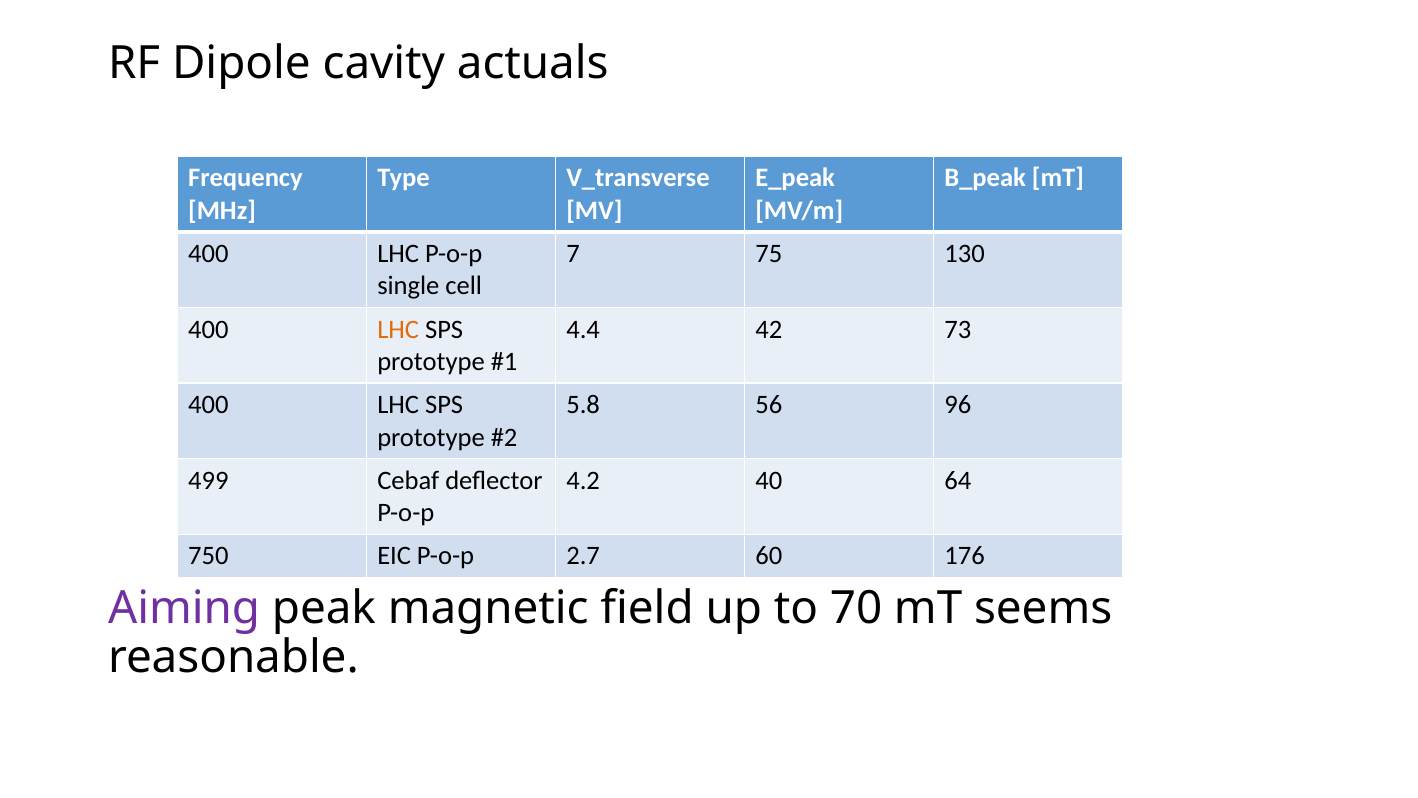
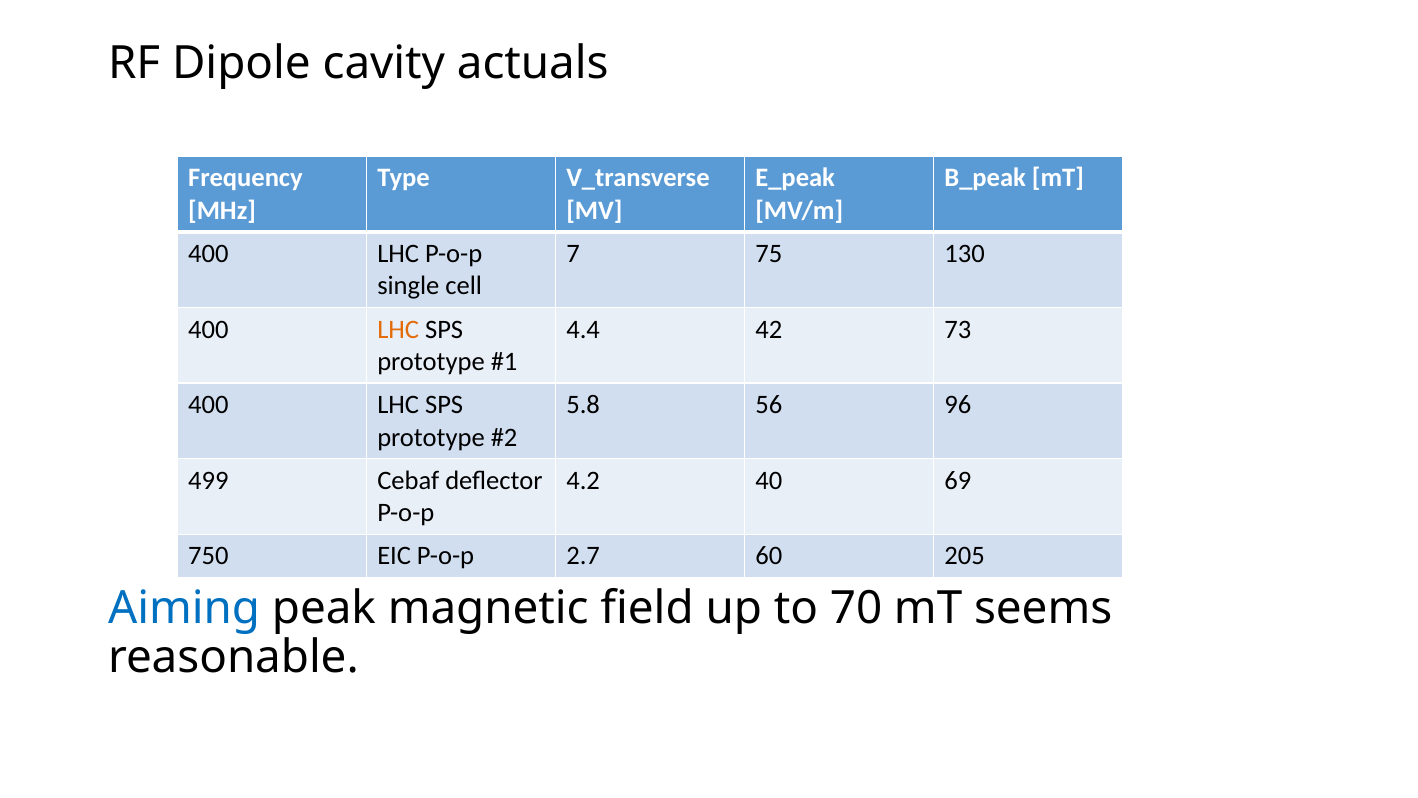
64: 64 -> 69
176: 176 -> 205
Aiming colour: purple -> blue
